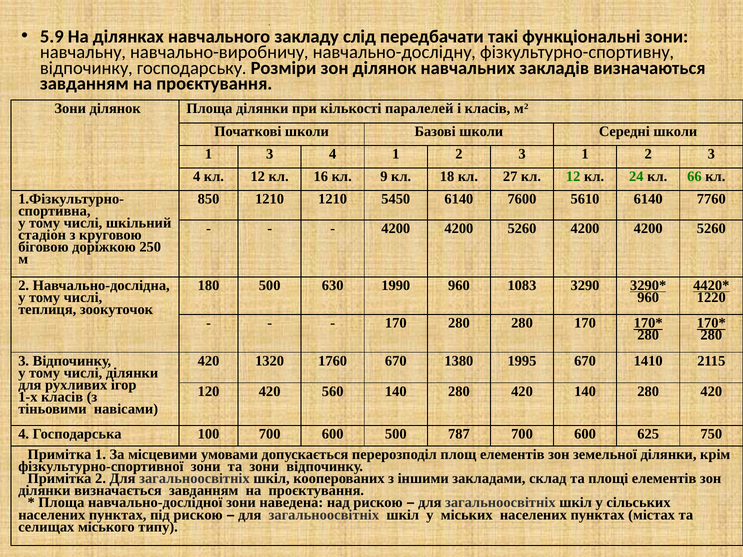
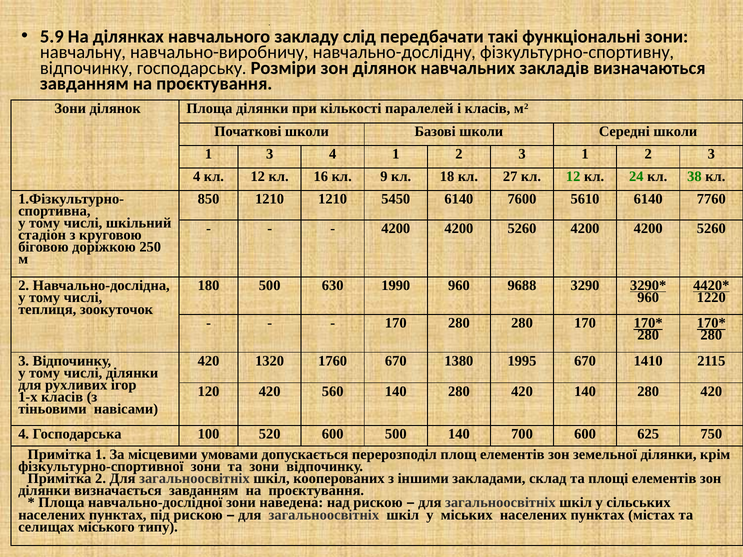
66: 66 -> 38
1083: 1083 -> 9688
100 700: 700 -> 520
500 787: 787 -> 140
